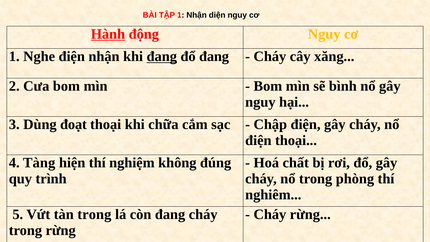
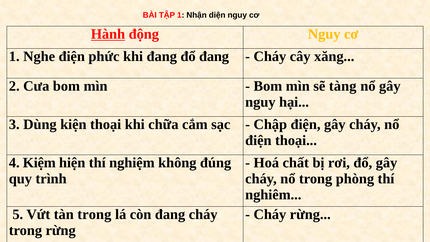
điện nhận: nhận -> phức
đang at (162, 56) underline: present -> none
bình: bình -> tàng
đoạt: đoạt -> kiện
Tàng: Tàng -> Kiệm
